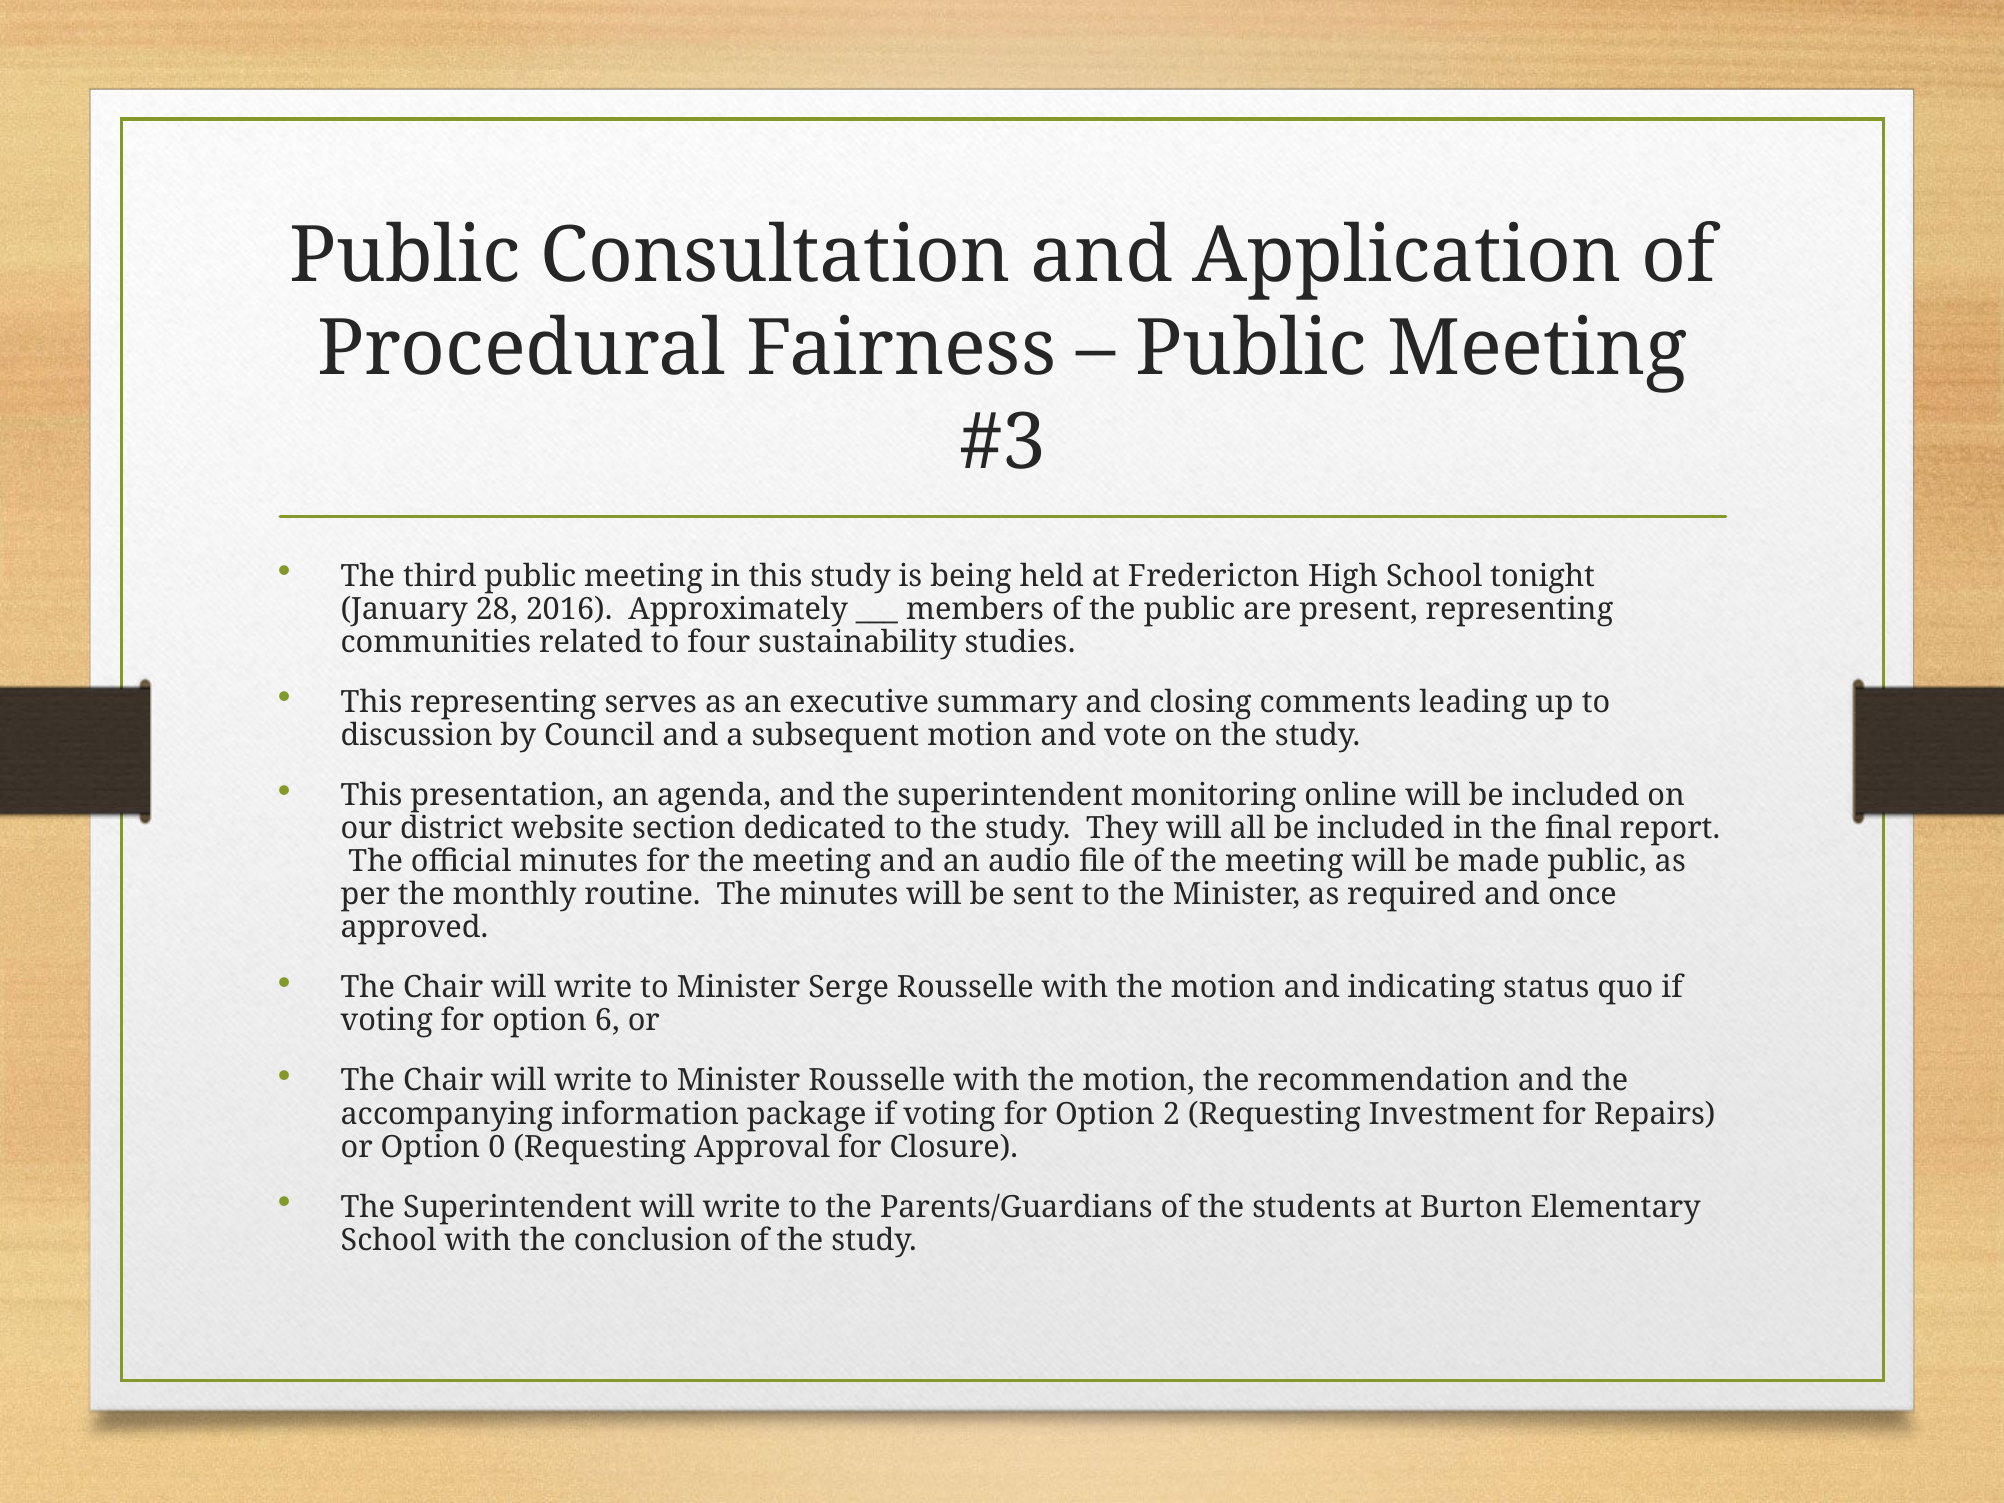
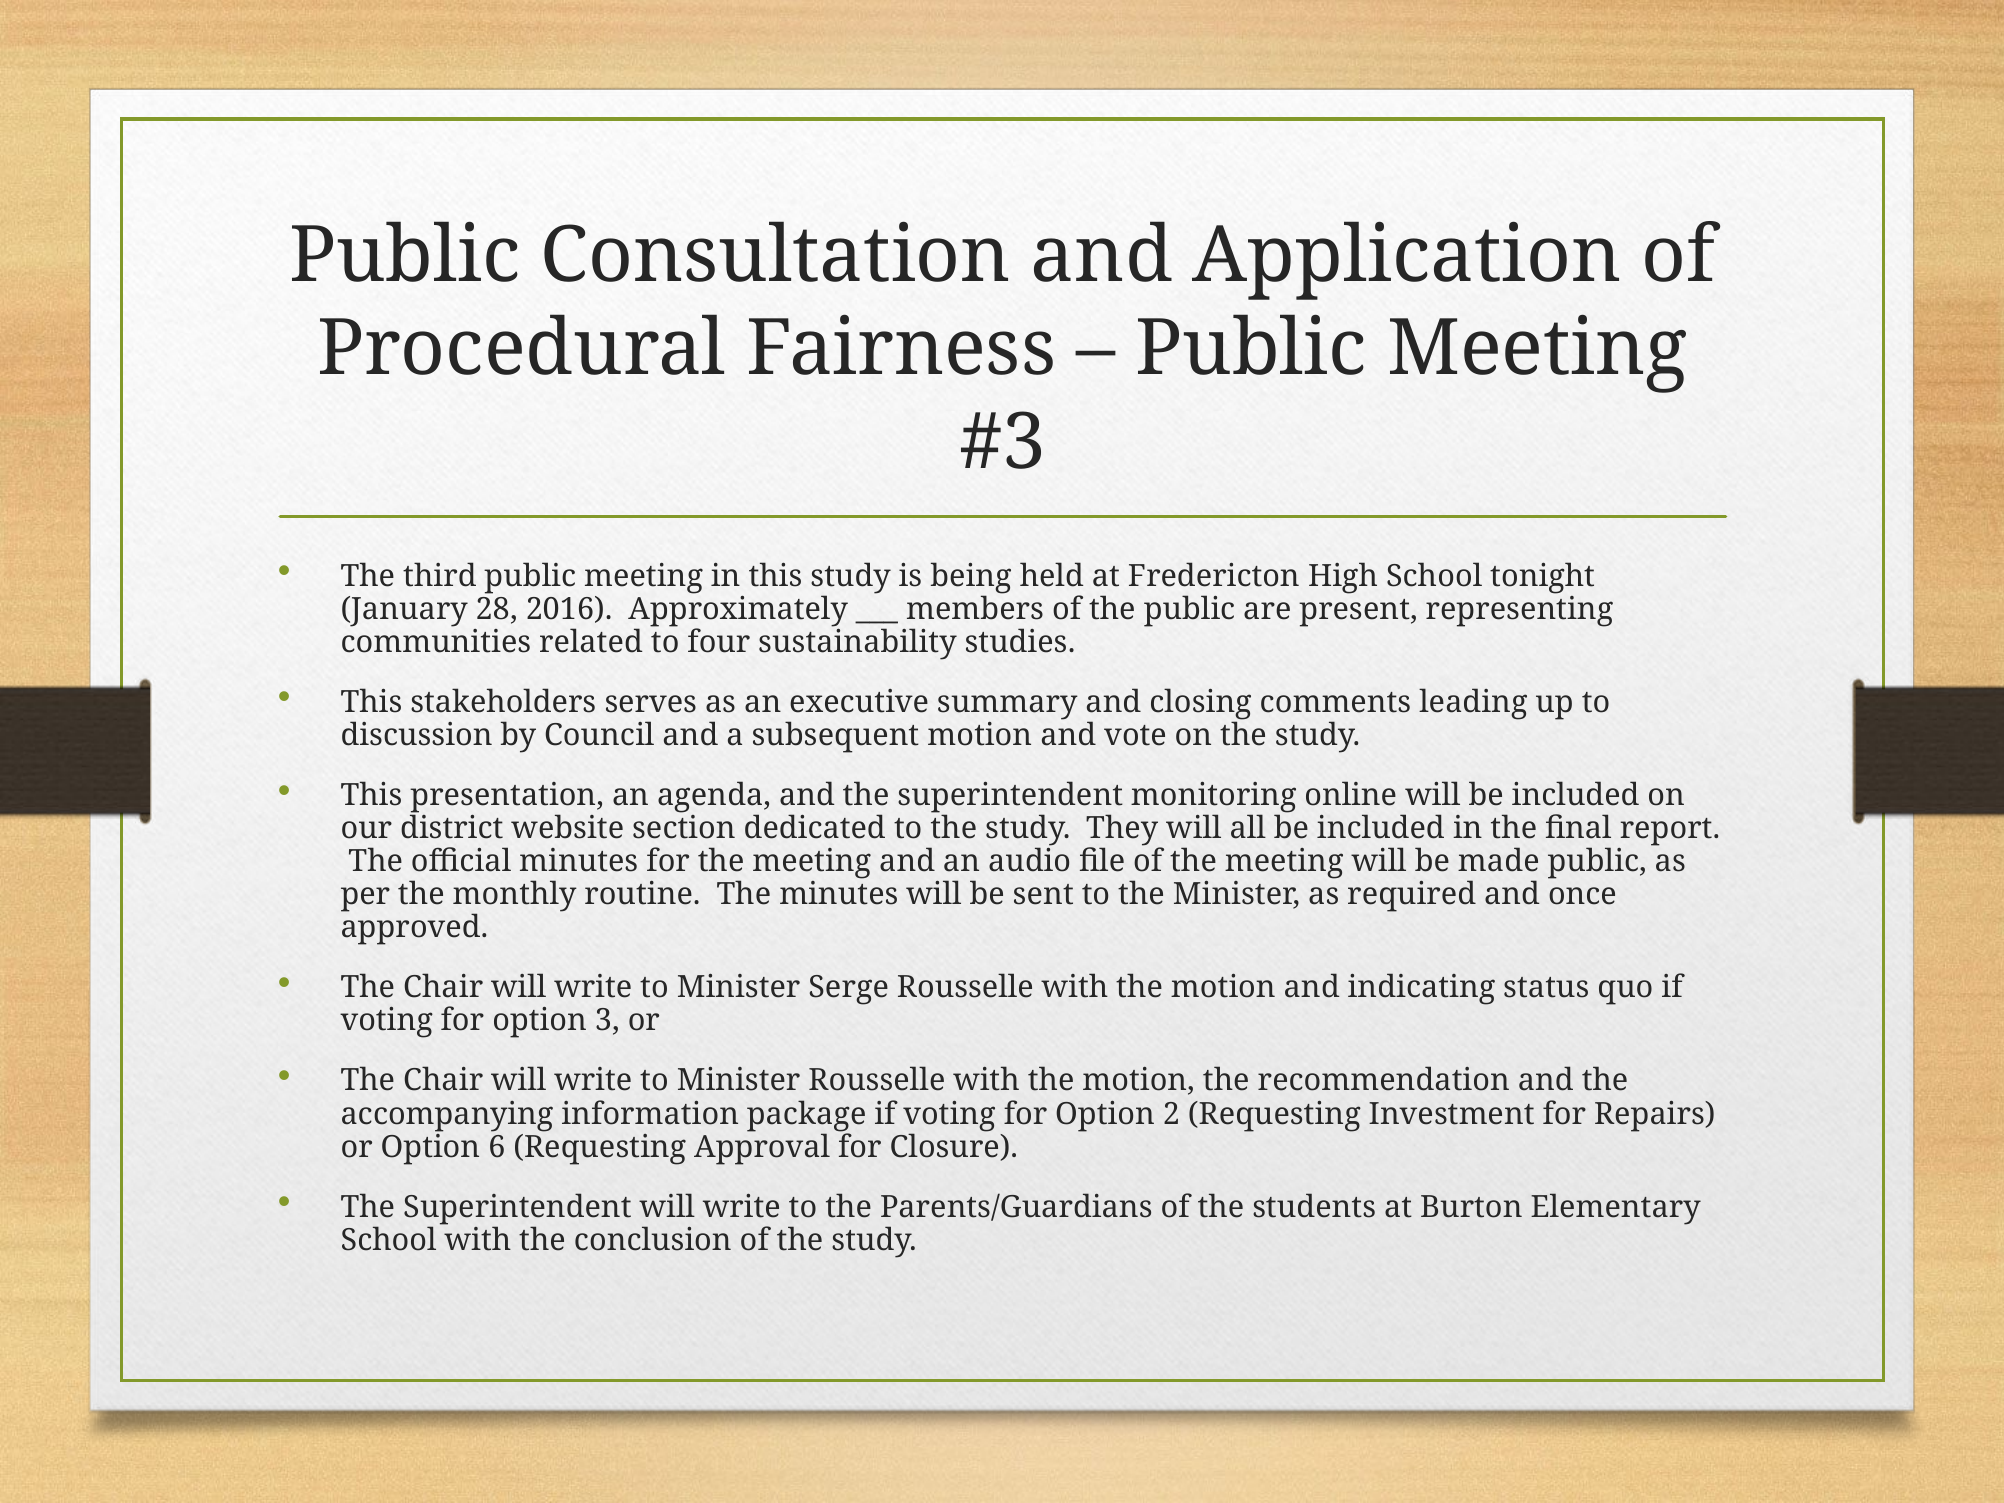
This representing: representing -> stakeholders
6: 6 -> 3
0: 0 -> 6
